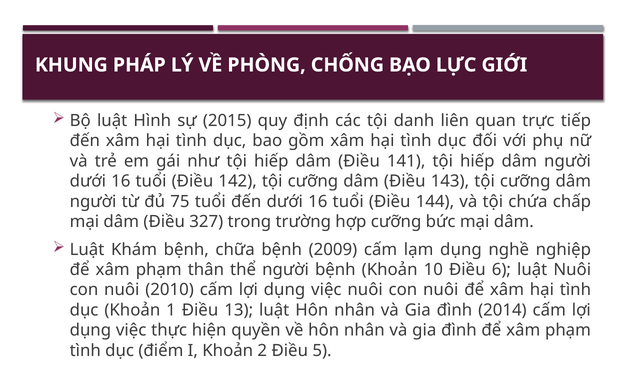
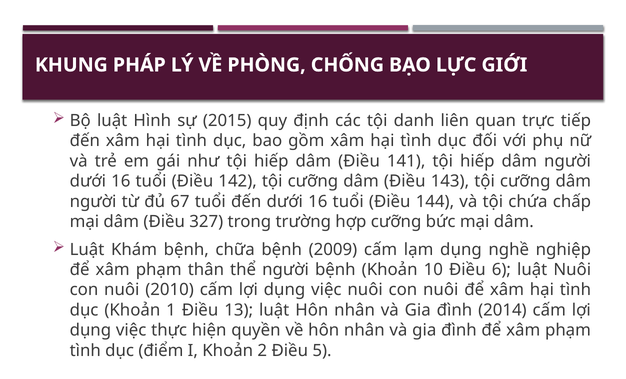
75: 75 -> 67
